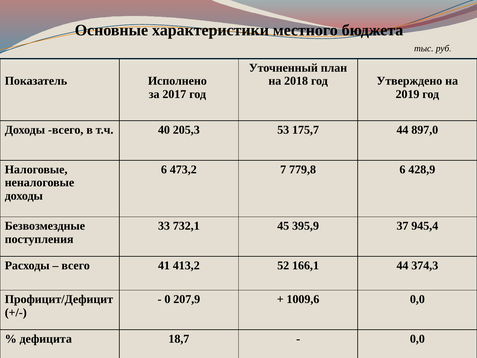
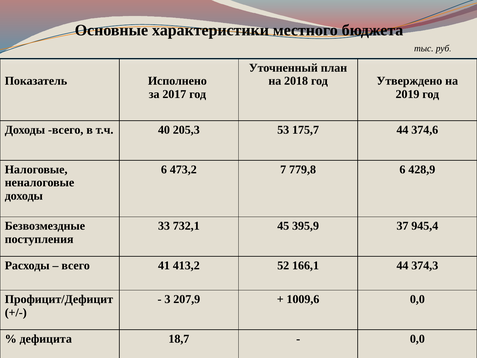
897,0: 897,0 -> 374,6
0: 0 -> 3
